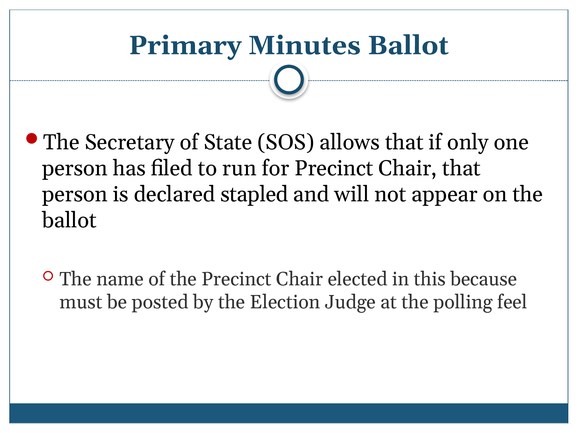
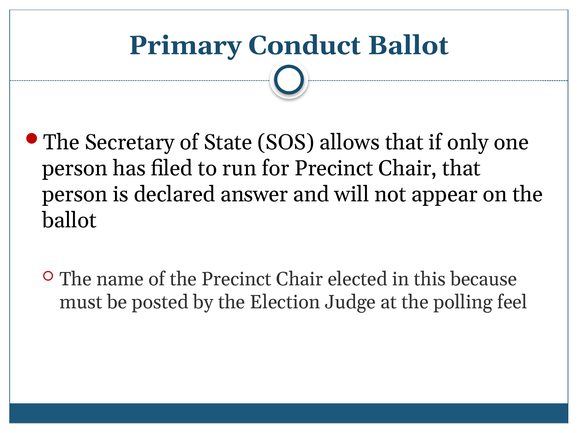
Minutes: Minutes -> Conduct
stapled: stapled -> answer
